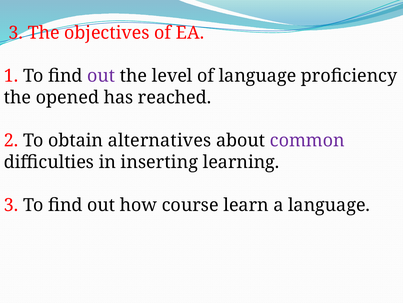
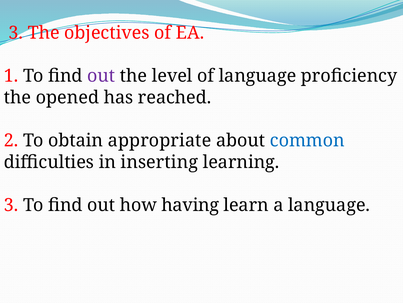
alternatives: alternatives -> appropriate
common colour: purple -> blue
course: course -> having
